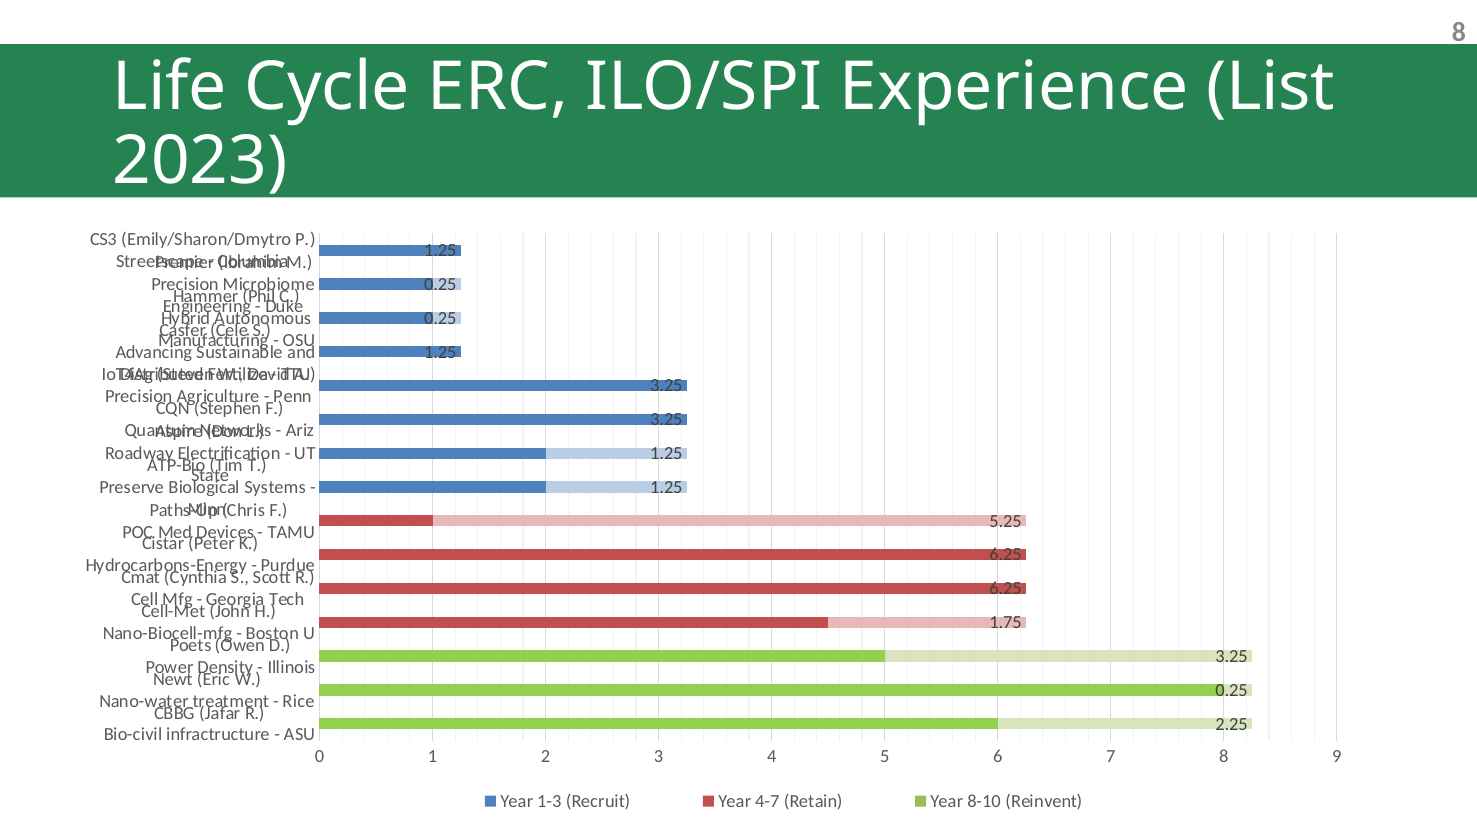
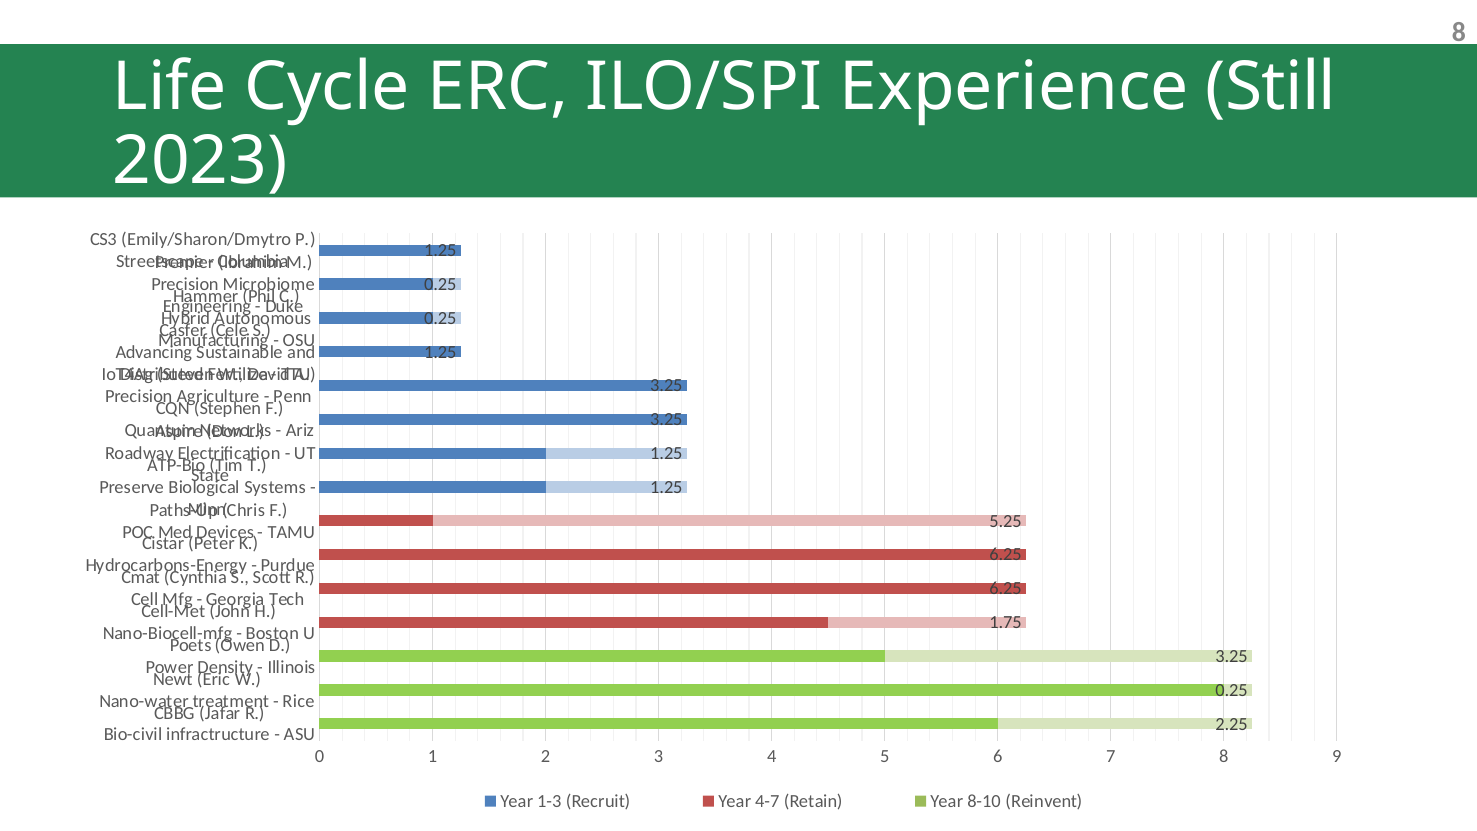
List: List -> Still
